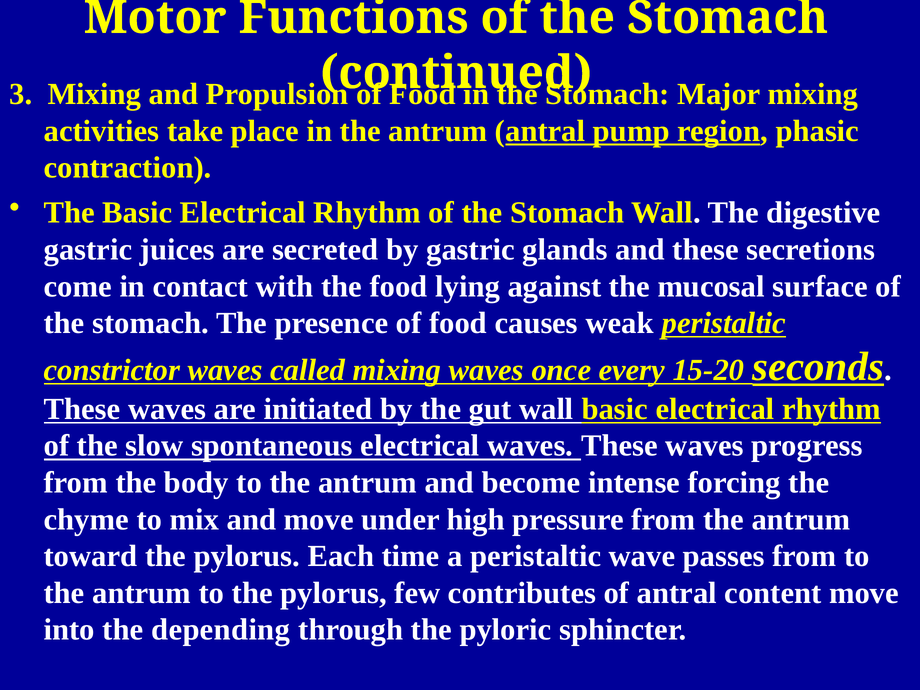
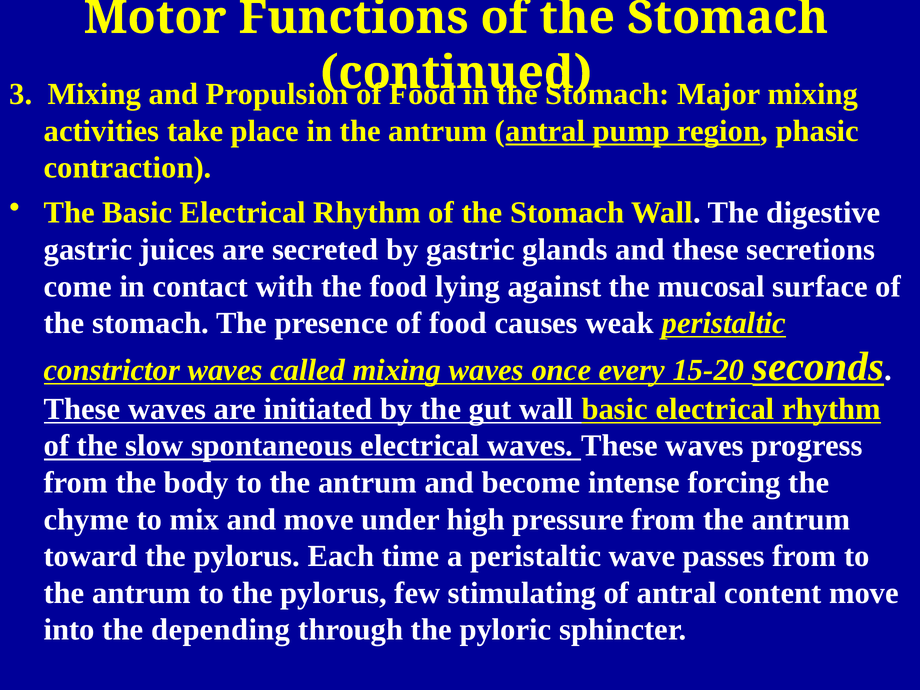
contributes: contributes -> stimulating
